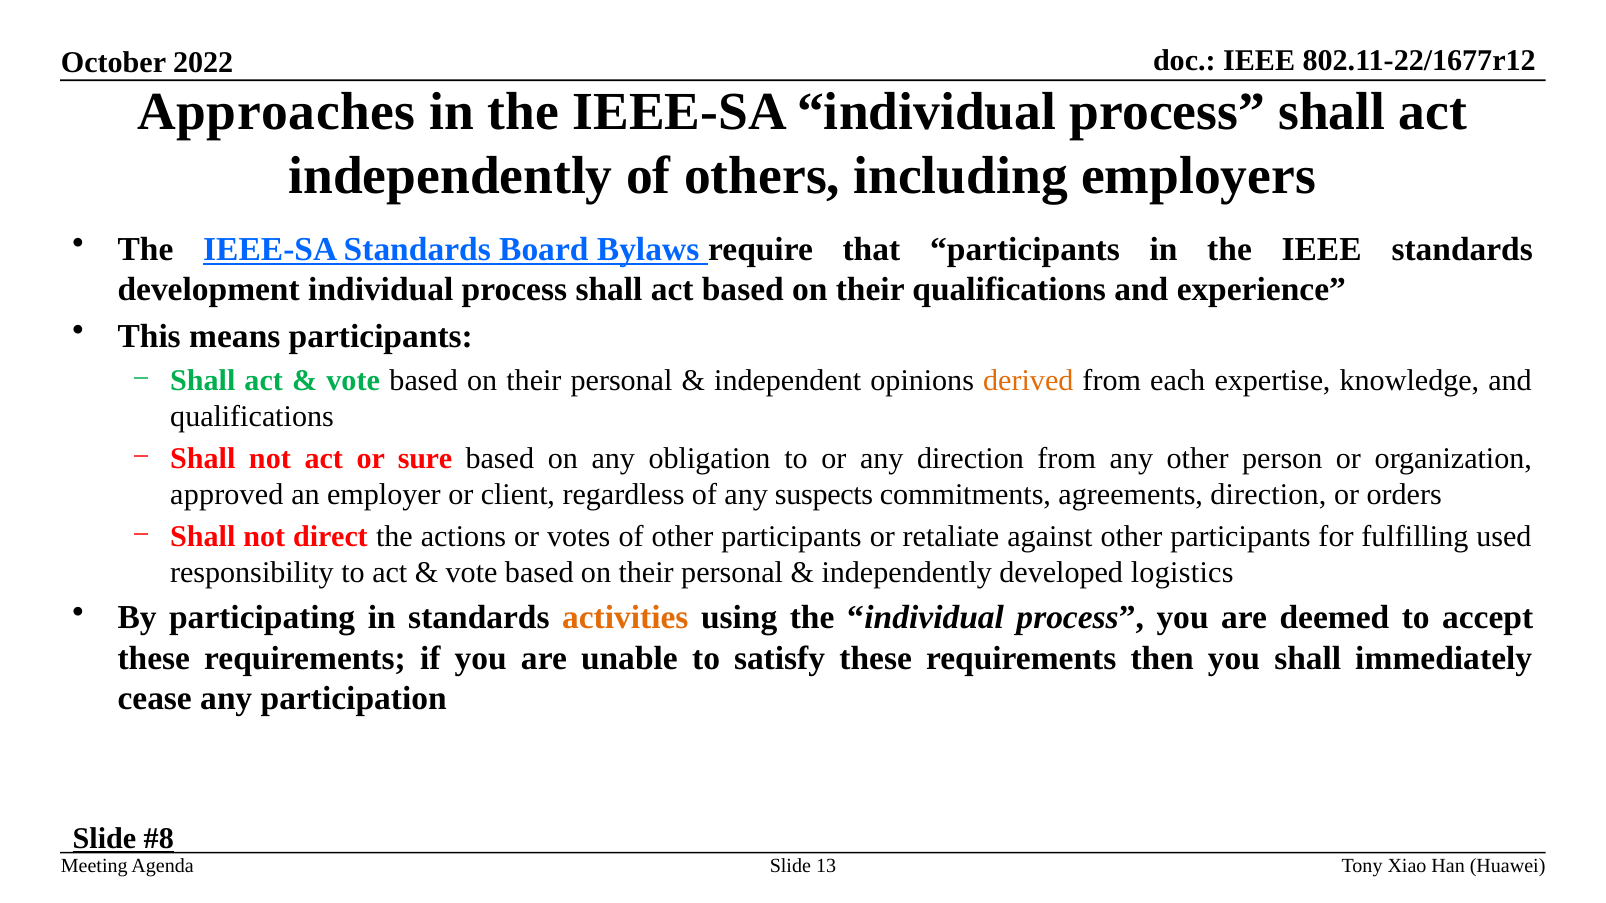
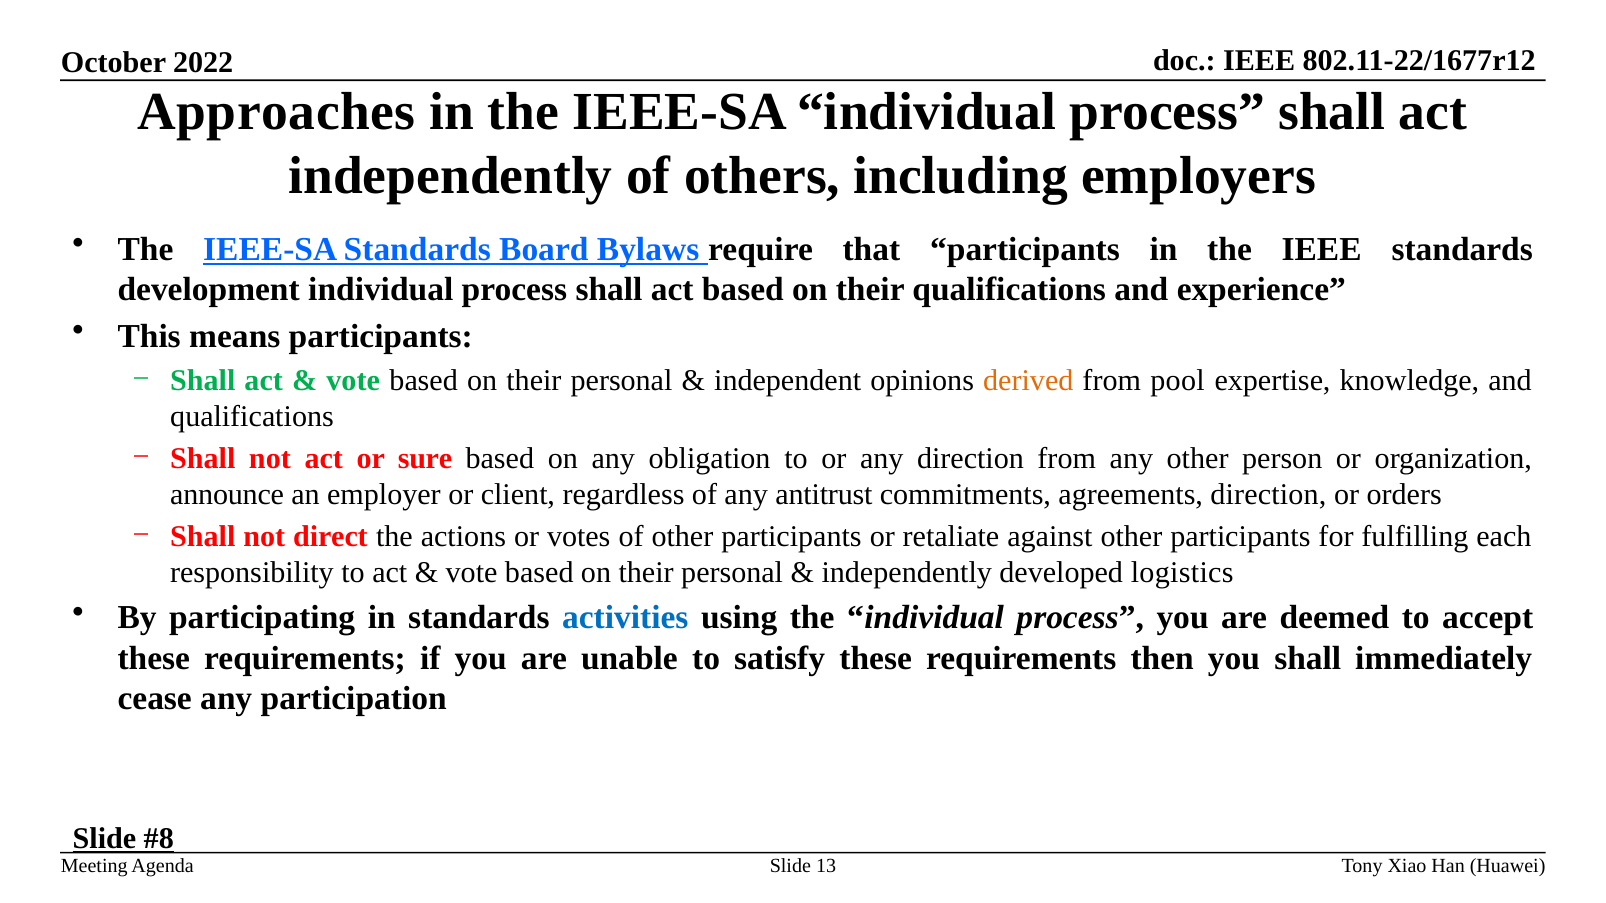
each: each -> pool
approved: approved -> announce
suspects: suspects -> antitrust
used: used -> each
activities colour: orange -> blue
